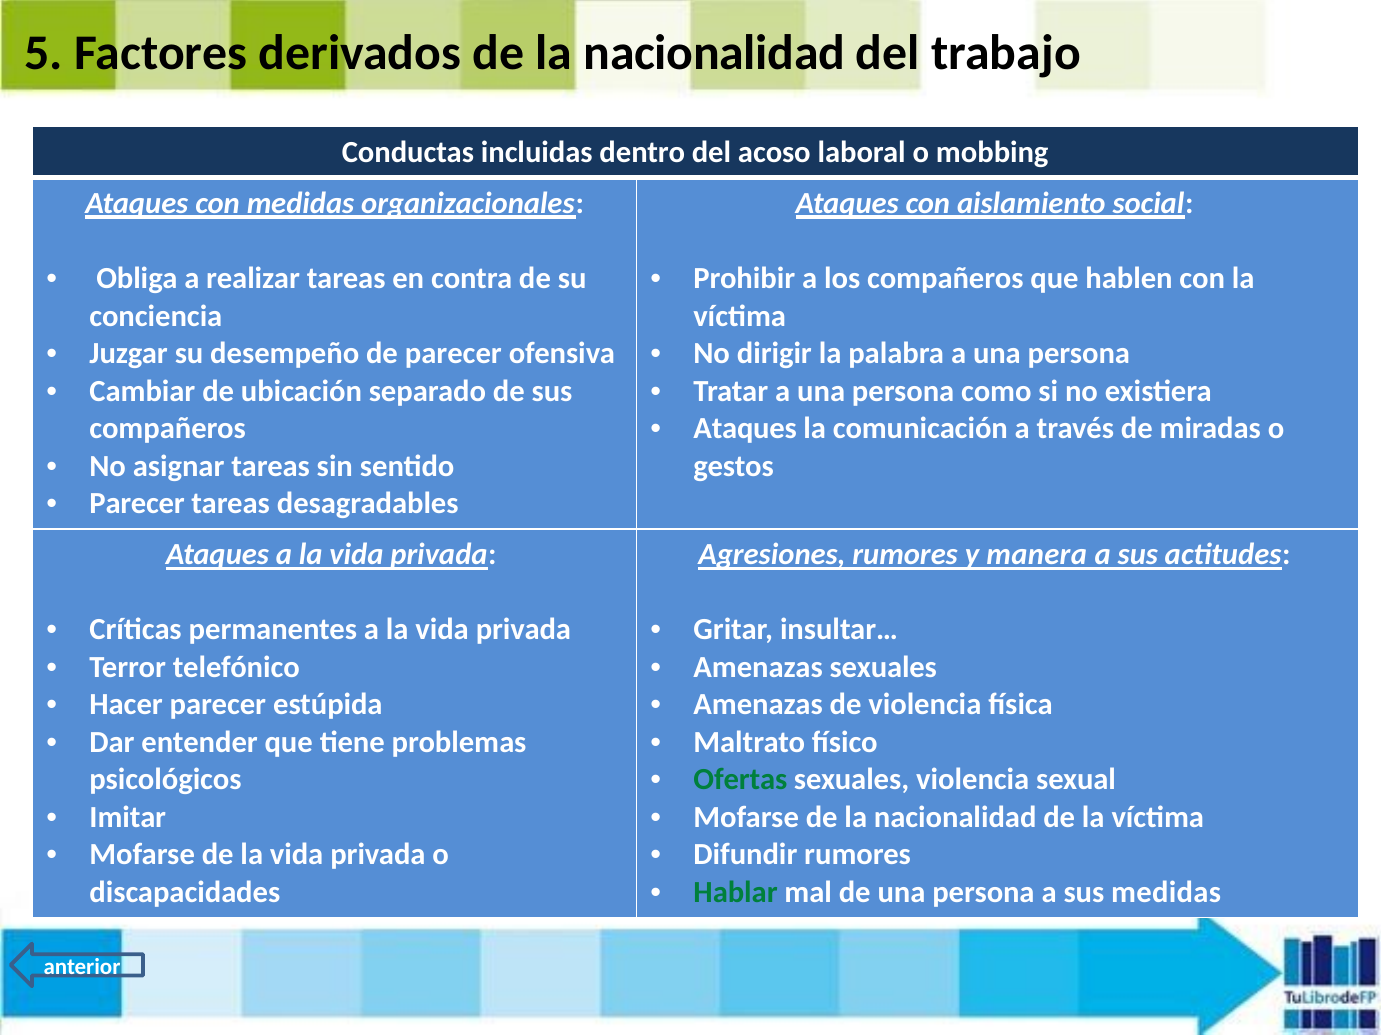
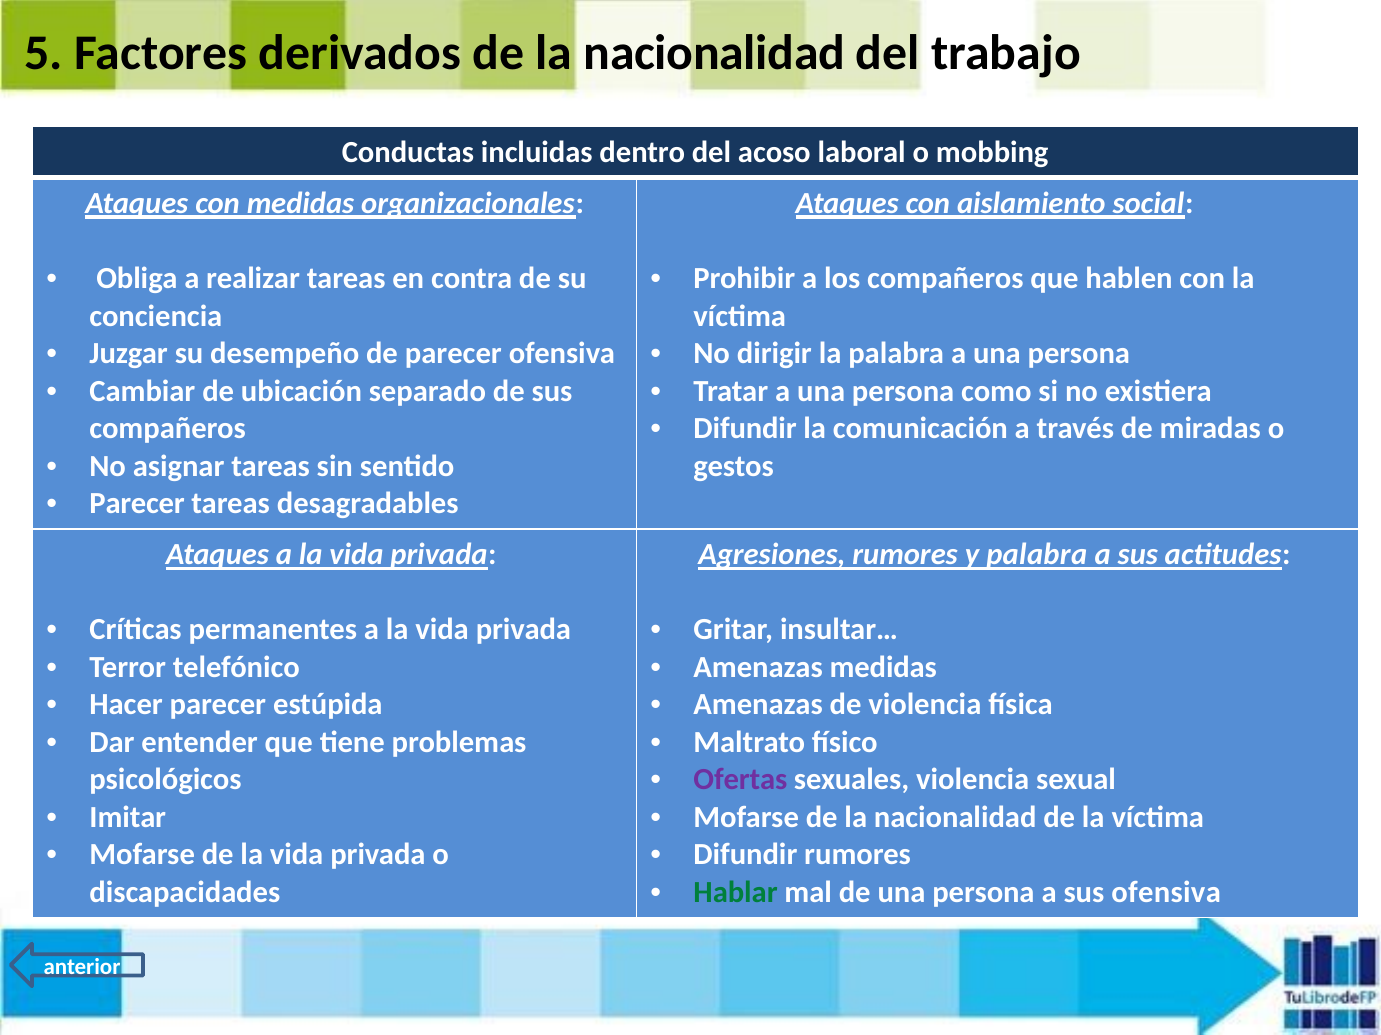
Ataques at (745, 429): Ataques -> Difundir
y manera: manera -> palabra
Amenazas sexuales: sexuales -> medidas
Ofertas colour: green -> purple
sus medidas: medidas -> ofensiva
